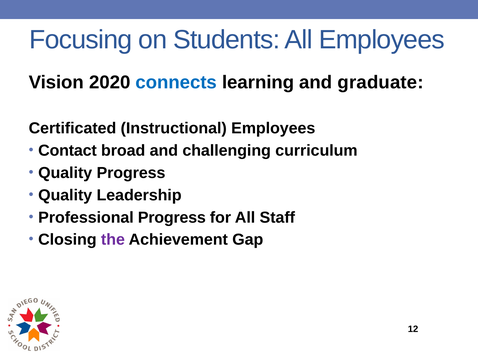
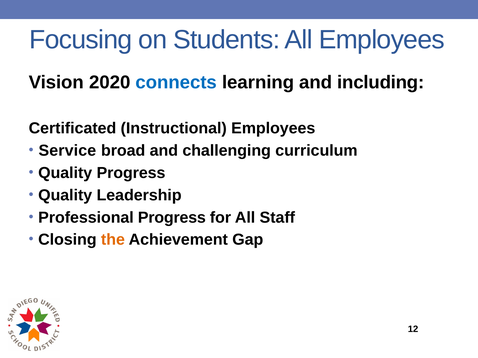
graduate: graduate -> including
Contact: Contact -> Service
the colour: purple -> orange
